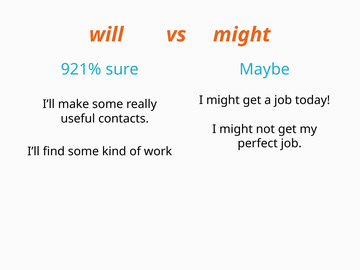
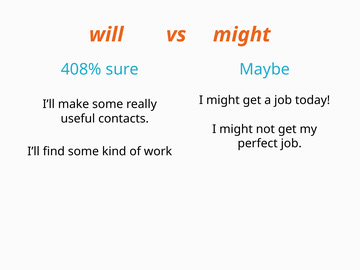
921%: 921% -> 408%
